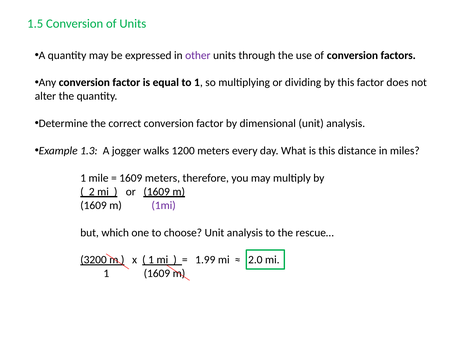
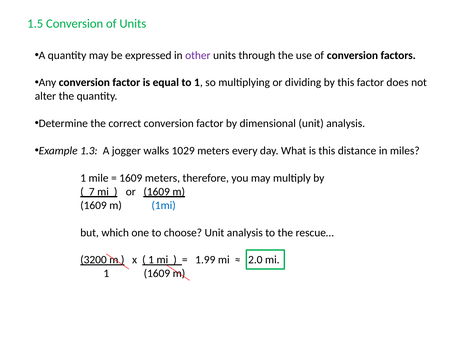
1200: 1200 -> 1029
2: 2 -> 7
1mi colour: purple -> blue
